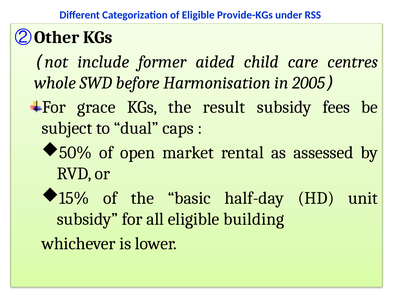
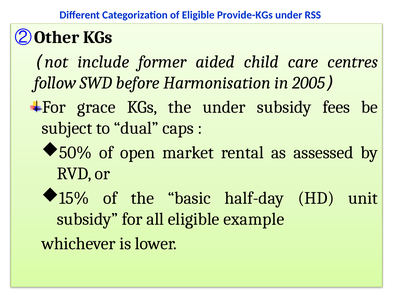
whole: whole -> follow
the result: result -> under
building: building -> example
